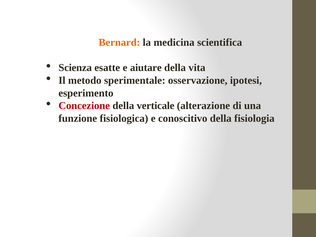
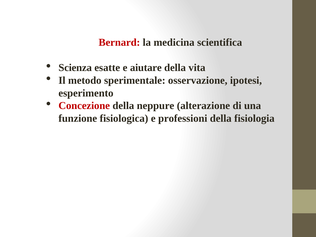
Bernard colour: orange -> red
verticale: verticale -> neppure
conoscitivo: conoscitivo -> professioni
